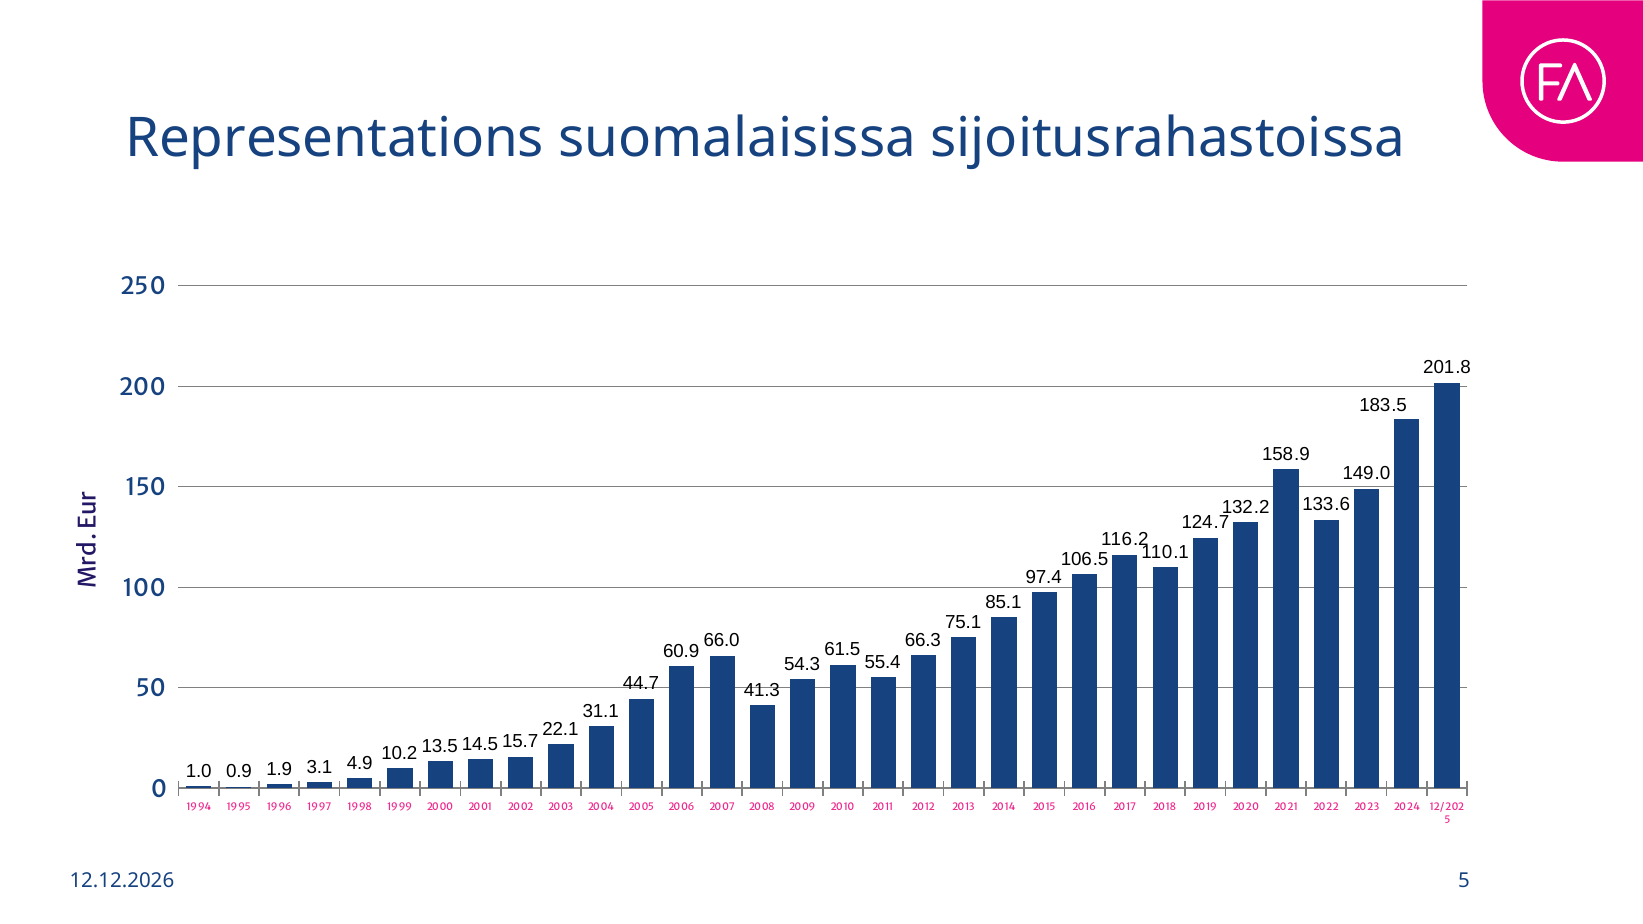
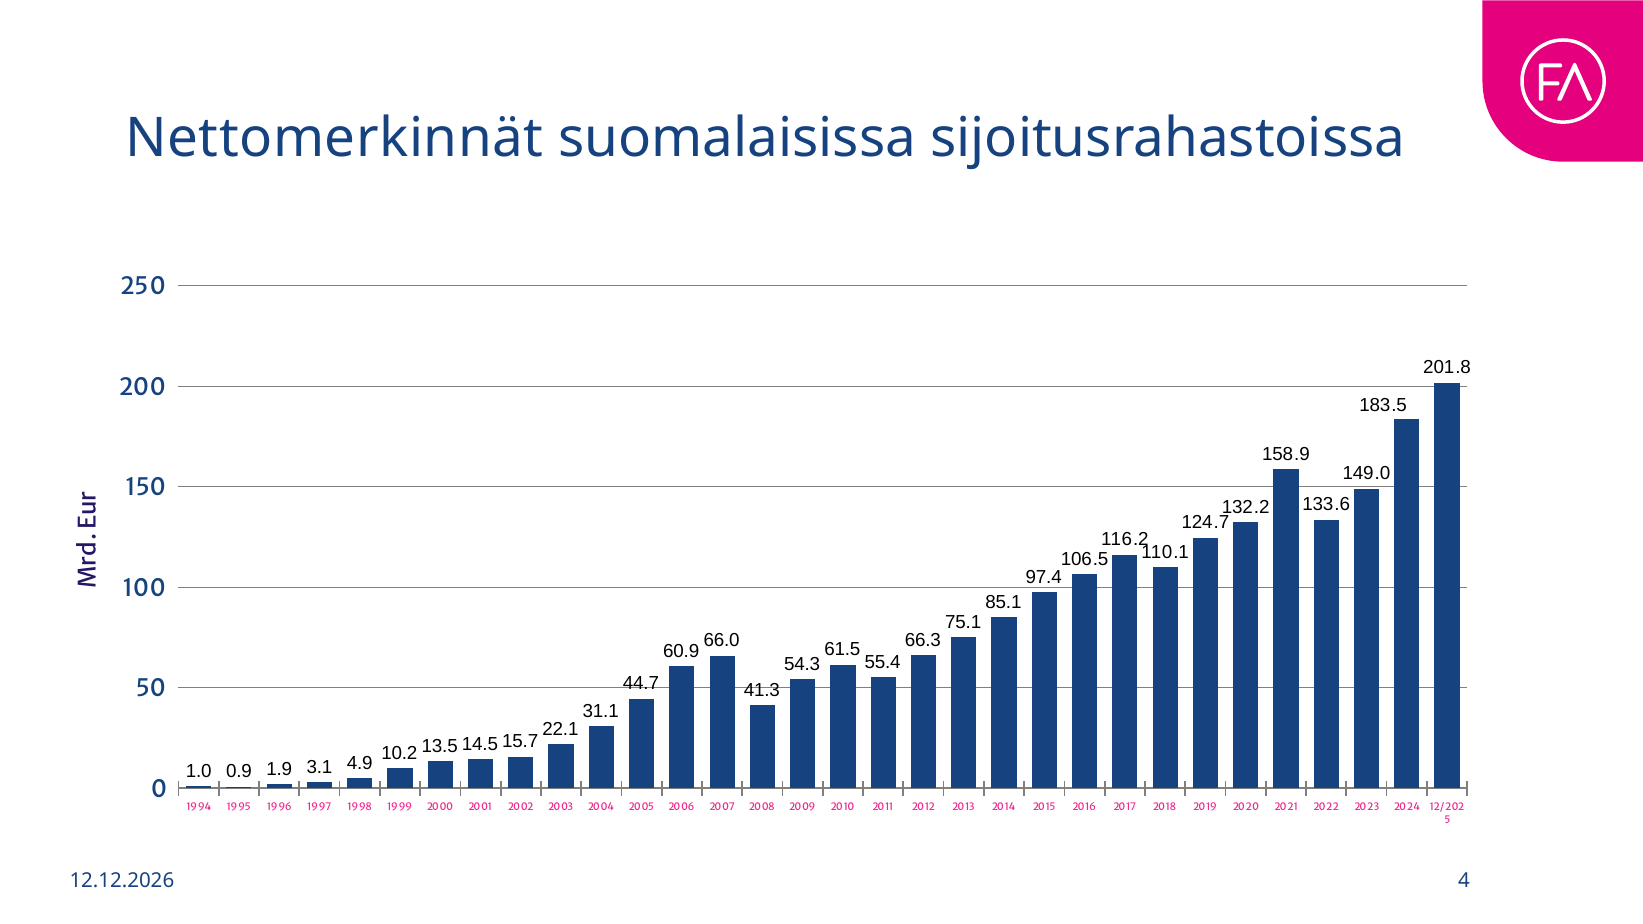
Representations: Representations -> Nettomerkinnät
5 at (1464, 881): 5 -> 4
